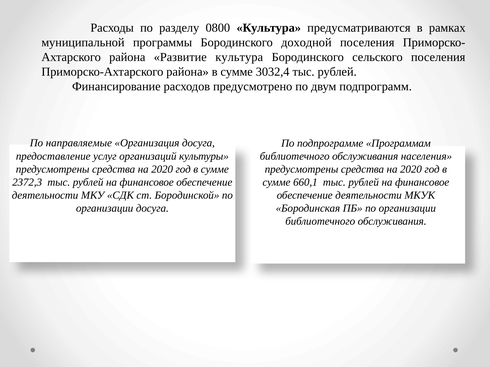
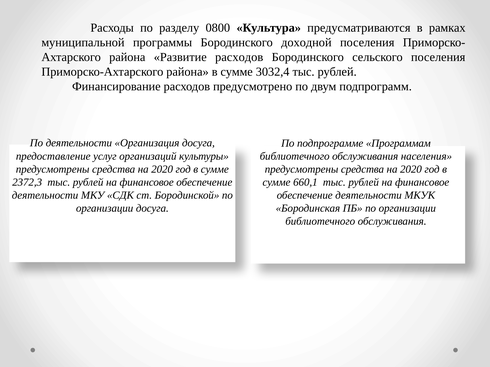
Развитие культура: культура -> расходов
По направляемые: направляемые -> деятельности
